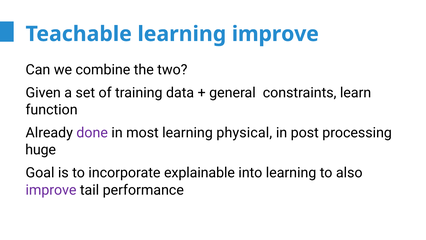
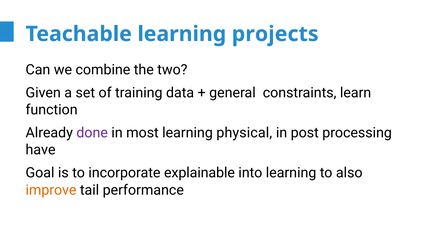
learning improve: improve -> projects
huge: huge -> have
improve at (51, 190) colour: purple -> orange
